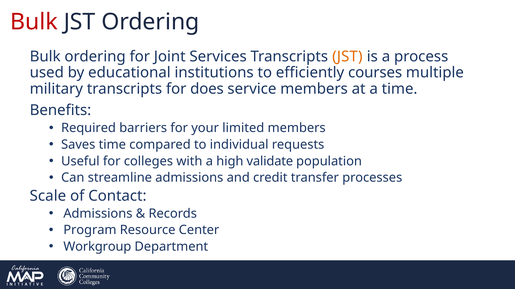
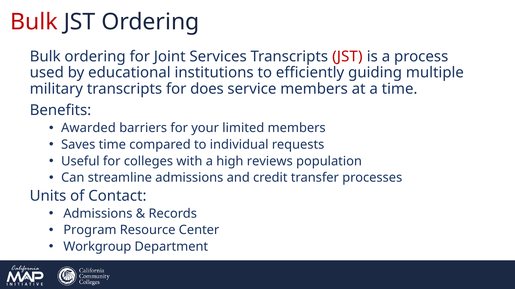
JST at (347, 57) colour: orange -> red
courses: courses -> guiding
Required: Required -> Awarded
validate: validate -> reviews
Scale: Scale -> Units
